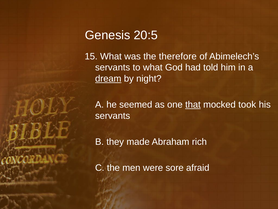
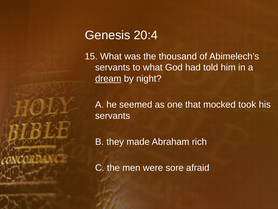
20:5: 20:5 -> 20:4
therefore: therefore -> thousand
that underline: present -> none
